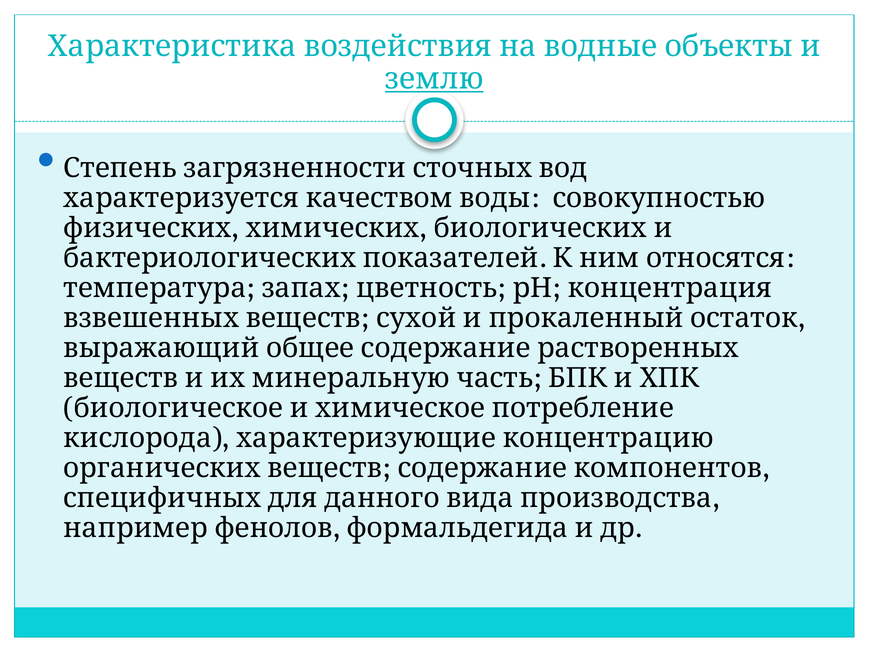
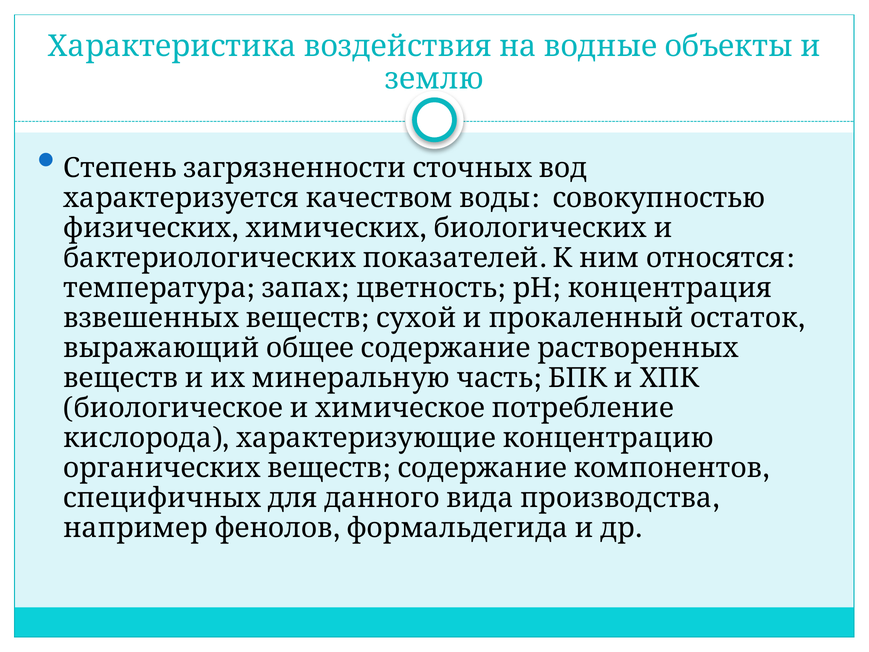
землю underline: present -> none
